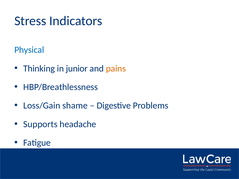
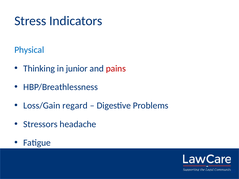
pains colour: orange -> red
shame: shame -> regard
Supports: Supports -> Stressors
